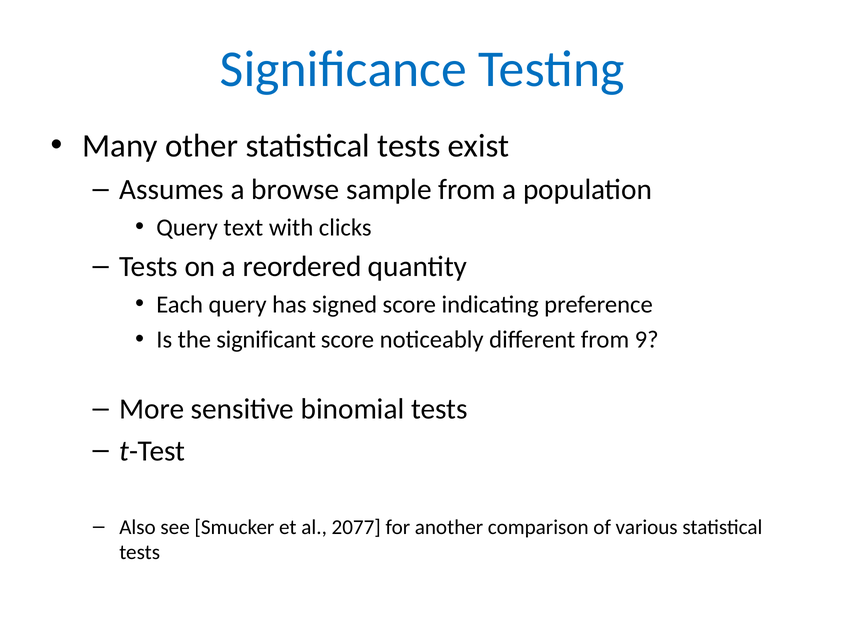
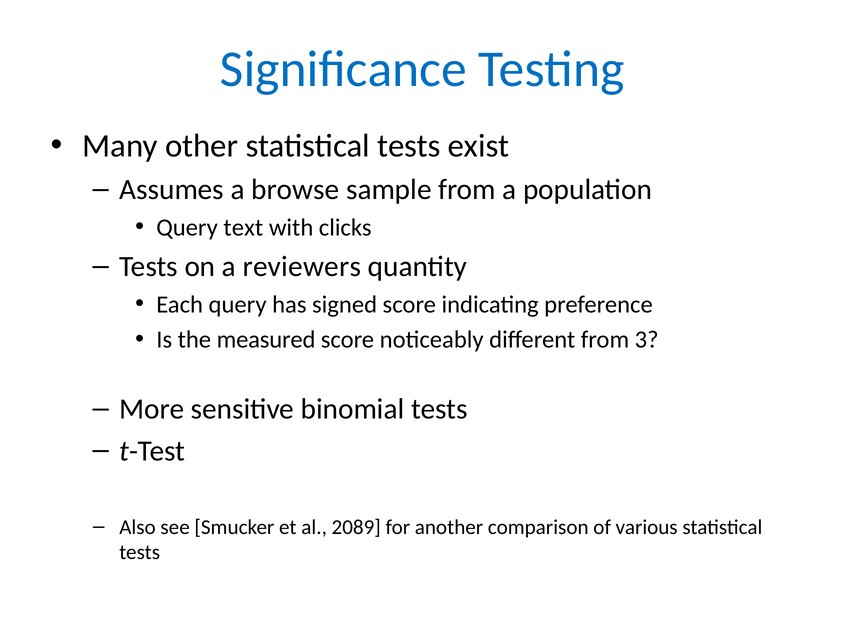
reordered: reordered -> reviewers
significant: significant -> measured
9: 9 -> 3
2077: 2077 -> 2089
